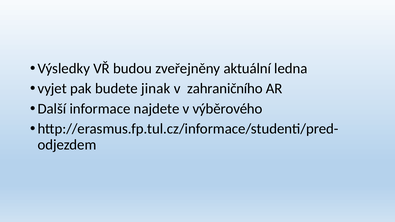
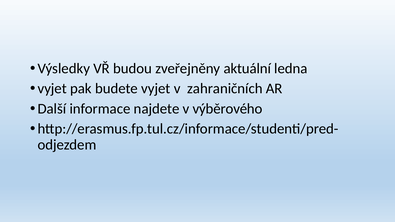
budete jinak: jinak -> vyjet
zahraničního: zahraničního -> zahraničních
